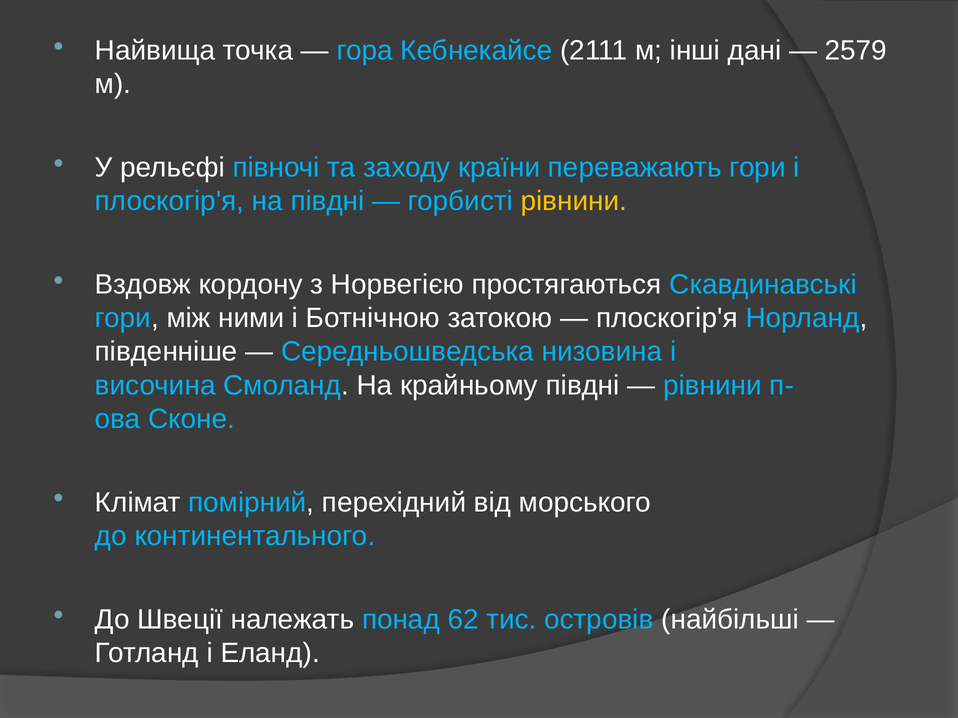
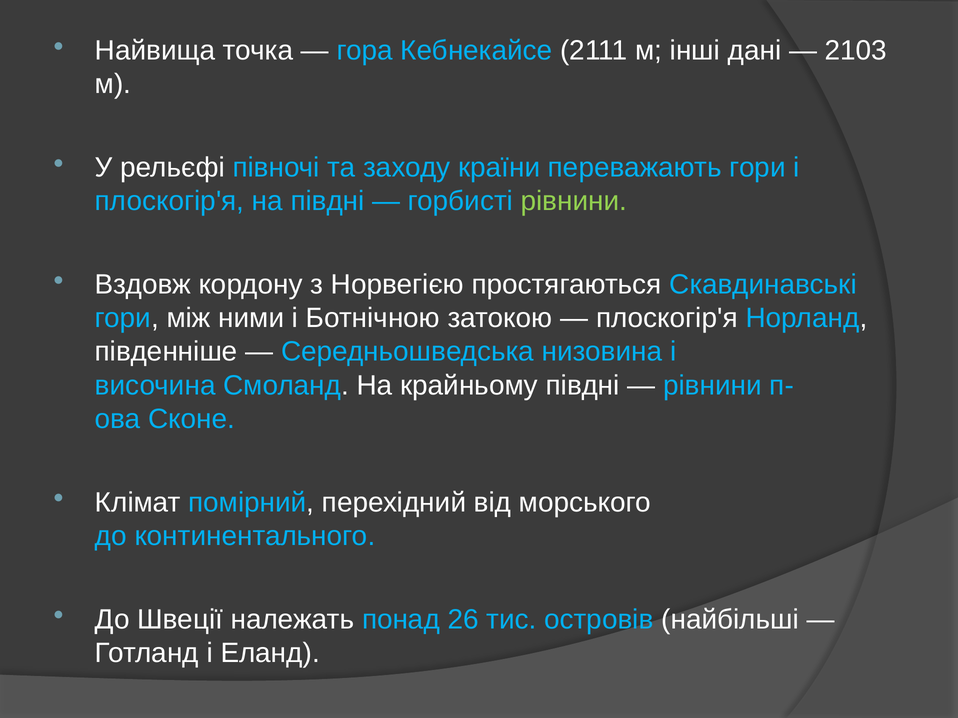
2579: 2579 -> 2103
рівнини at (574, 201) colour: yellow -> light green
62: 62 -> 26
